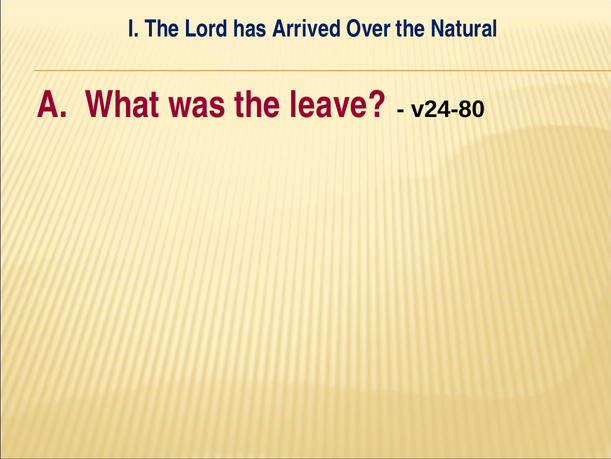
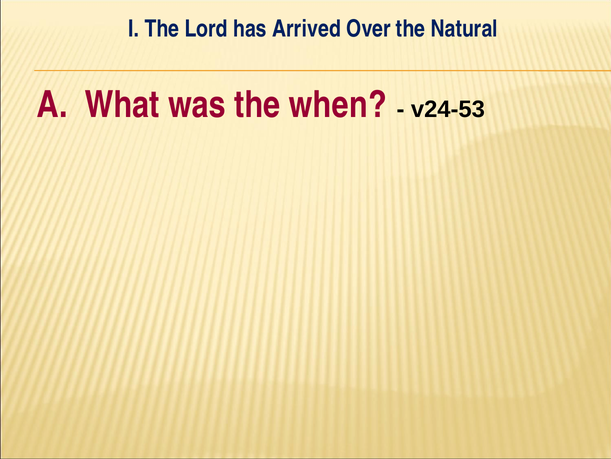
leave: leave -> when
v24-80: v24-80 -> v24-53
